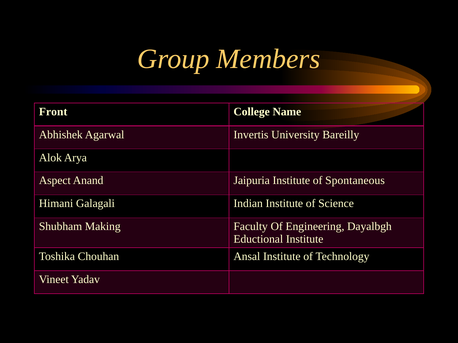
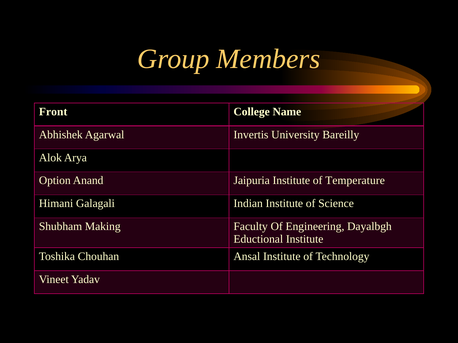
Aspect: Aspect -> Option
Spontaneous: Spontaneous -> Temperature
